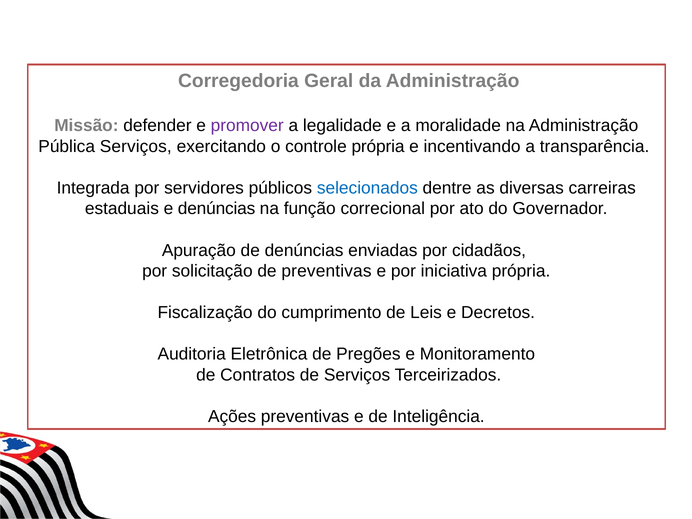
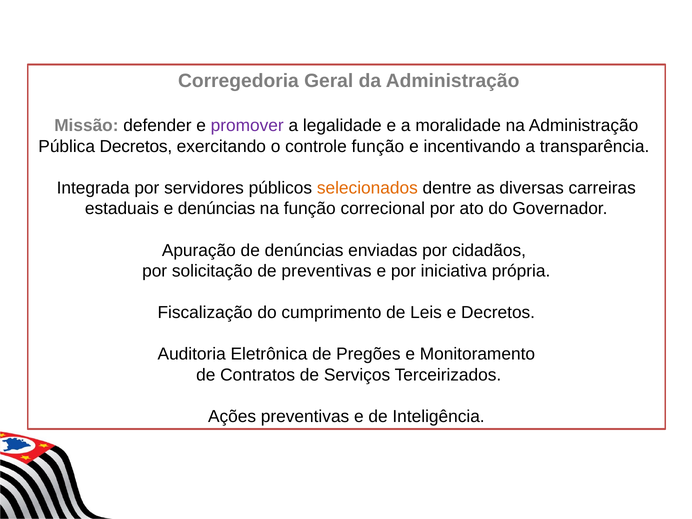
Pública Serviços: Serviços -> Decretos
controle própria: própria -> função
selecionados colour: blue -> orange
